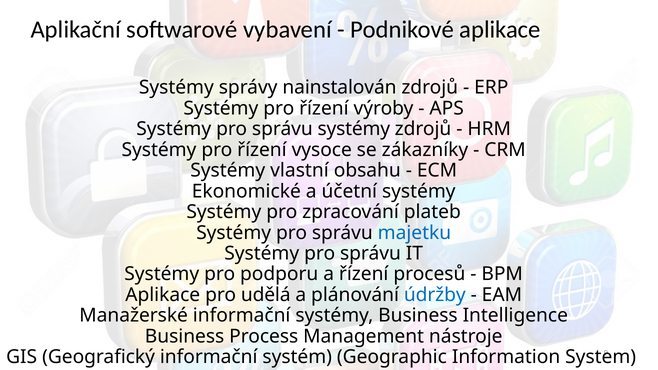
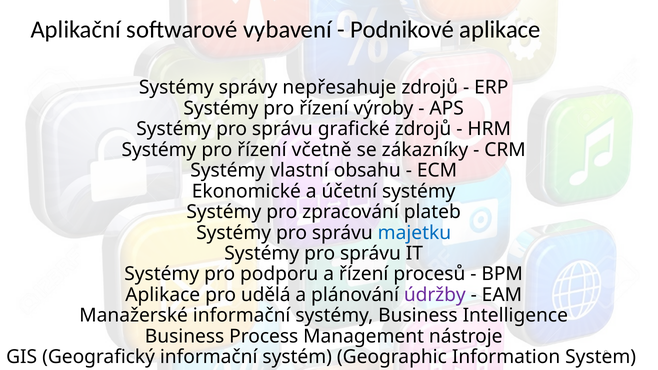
nainstalován: nainstalován -> nepřesahuje
správu systémy: systémy -> grafické
vysoce: vysoce -> včetně
údržby colour: blue -> purple
